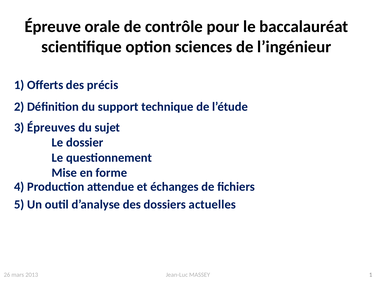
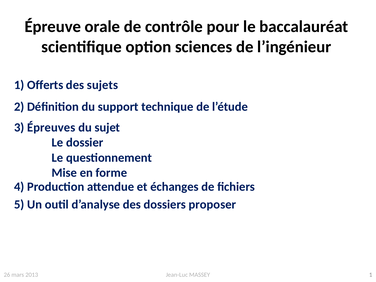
précis: précis -> sujets
actuelles: actuelles -> proposer
